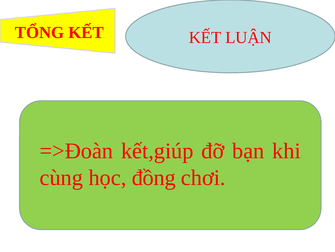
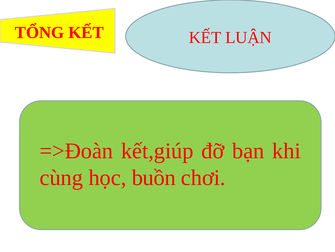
đồng: đồng -> buồn
